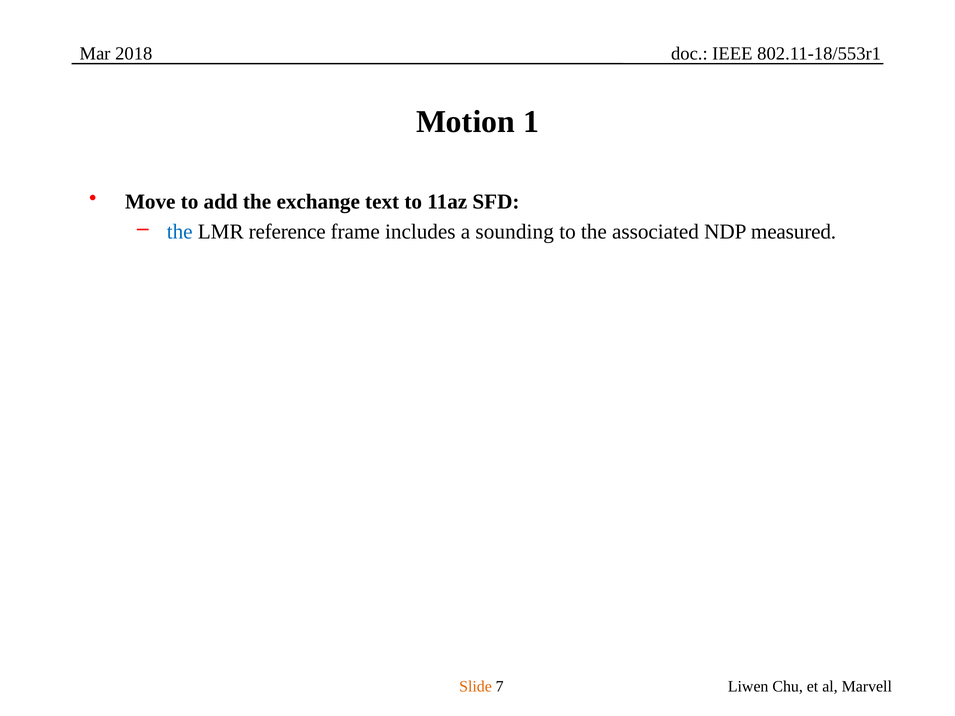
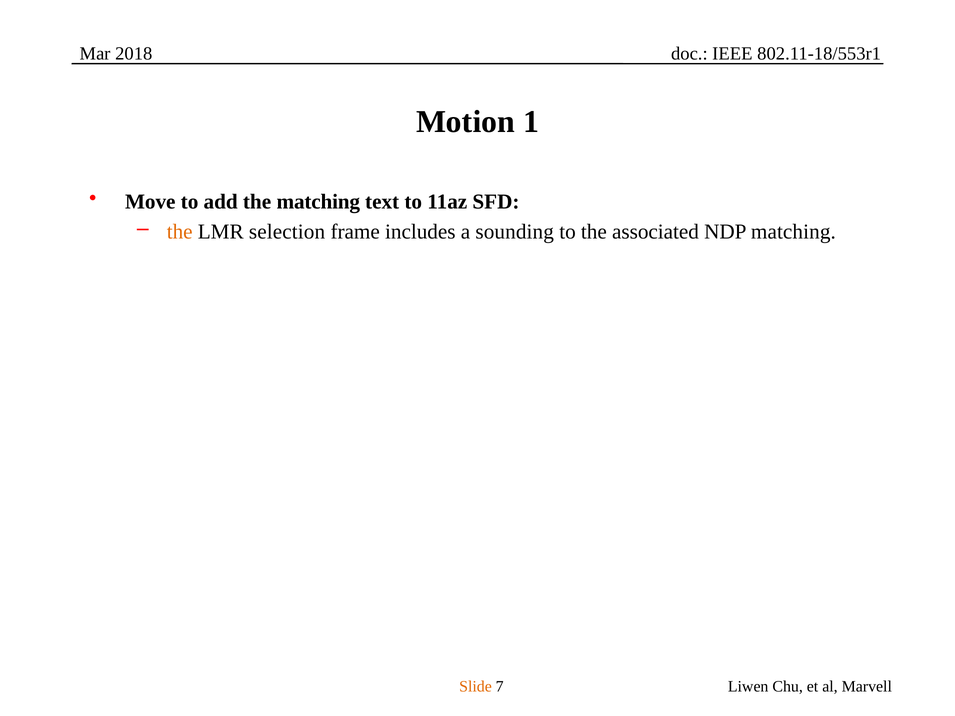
the exchange: exchange -> matching
the at (180, 232) colour: blue -> orange
reference: reference -> selection
NDP measured: measured -> matching
